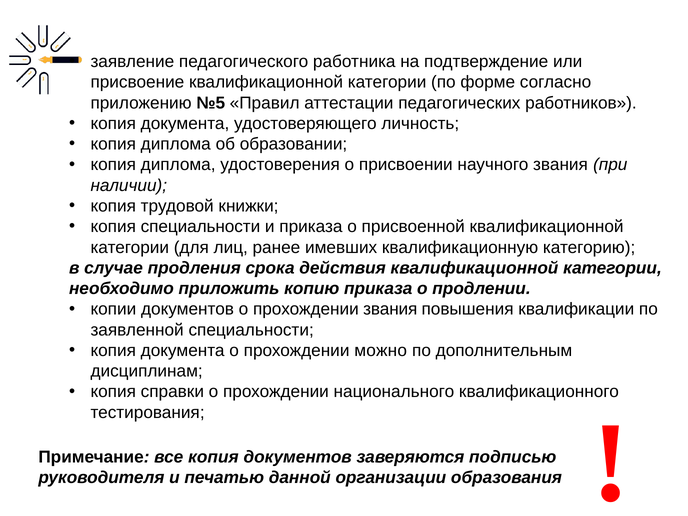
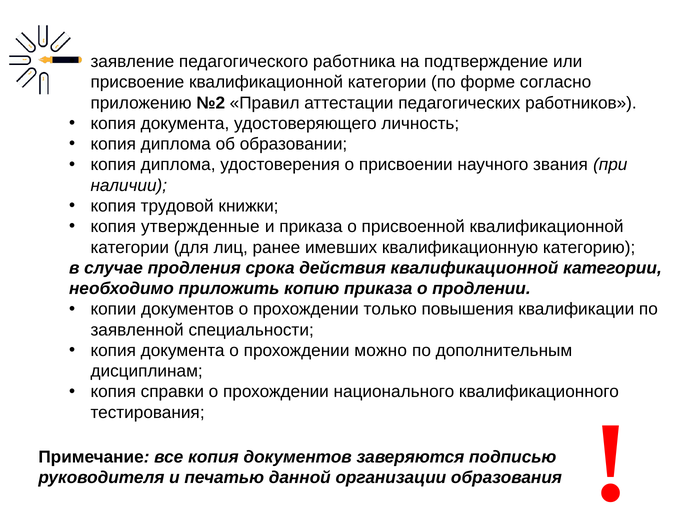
№5: №5 -> №2
копия специальности: специальности -> утвержденные
прохождении звания: звания -> только
